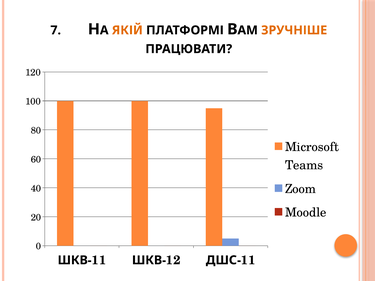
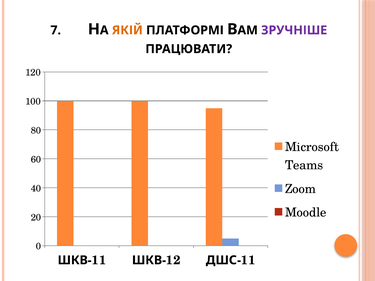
ЗРУЧНІШЕ colour: orange -> purple
